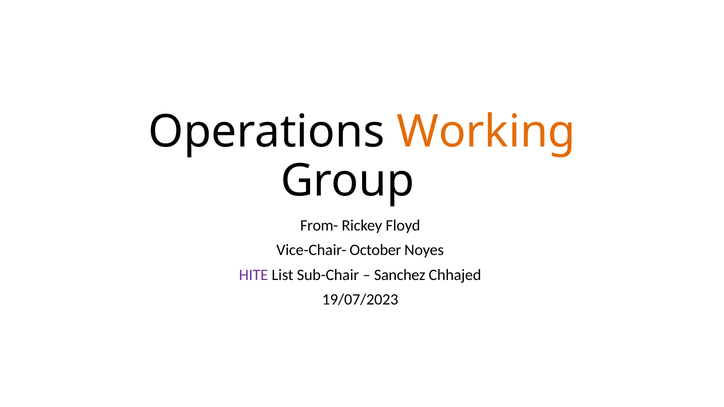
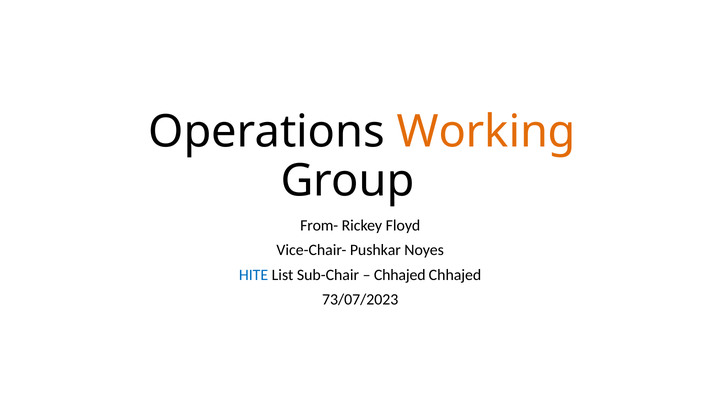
October: October -> Pushkar
HITE colour: purple -> blue
Sanchez at (400, 275): Sanchez -> Chhajed
19/07/2023: 19/07/2023 -> 73/07/2023
